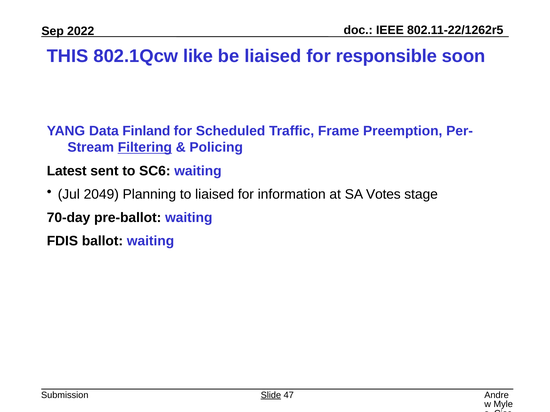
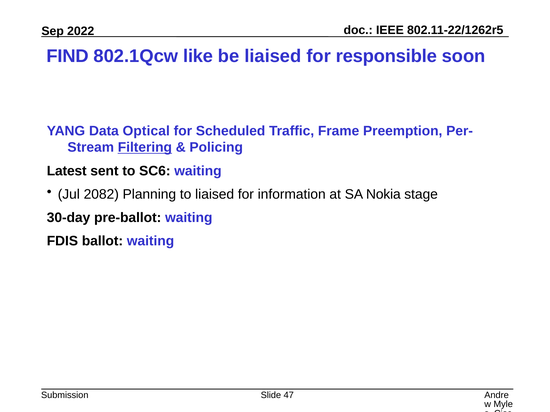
THIS: THIS -> FIND
Finland: Finland -> Optical
2049: 2049 -> 2082
Votes: Votes -> Nokia
70-day: 70-day -> 30-day
Slide underline: present -> none
